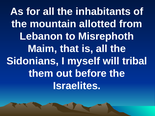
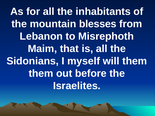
allotted: allotted -> blesses
will tribal: tribal -> them
